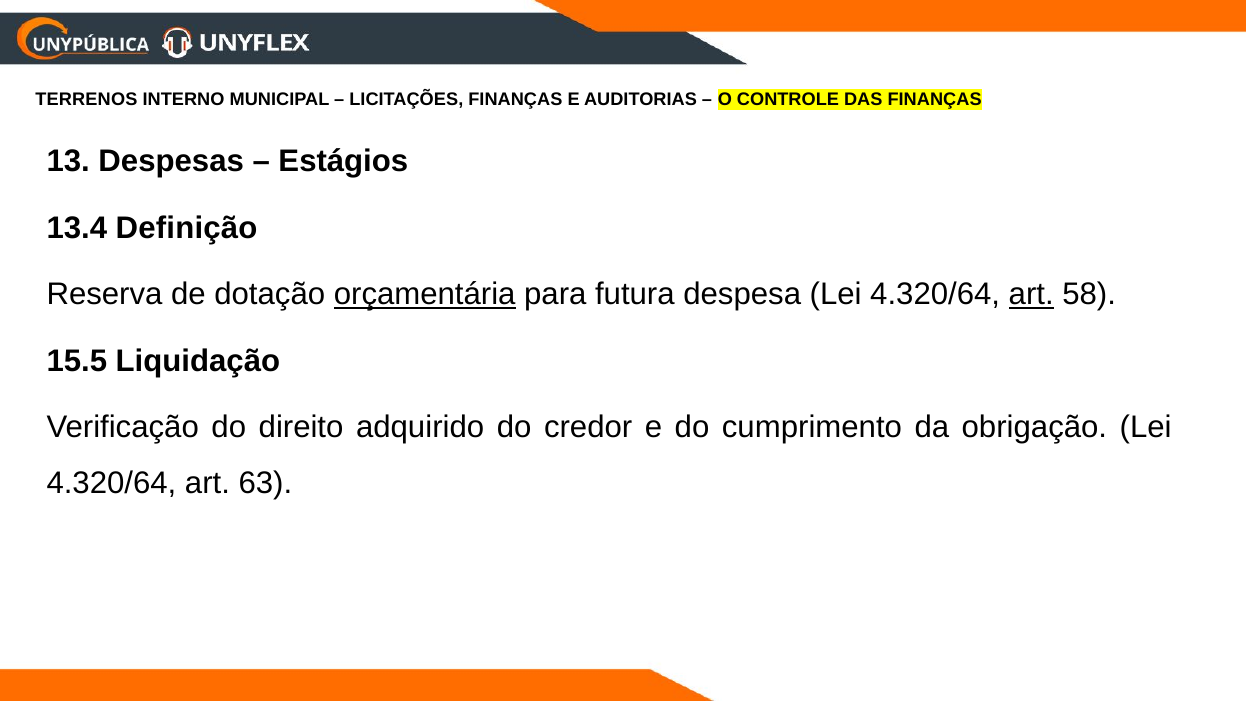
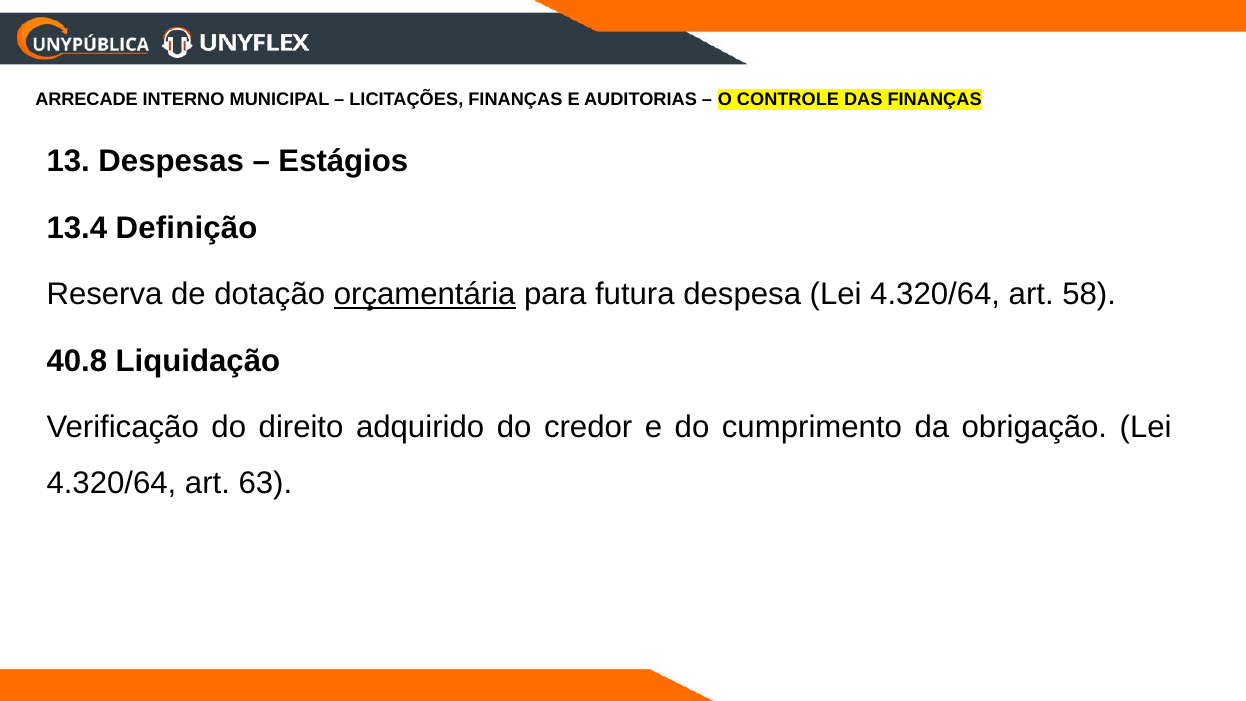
TERRENOS: TERRENOS -> ARRECADE
art at (1031, 295) underline: present -> none
15.5: 15.5 -> 40.8
